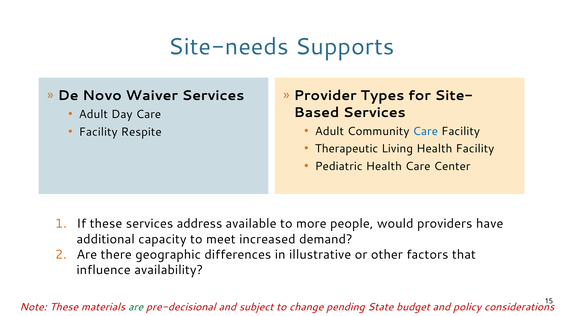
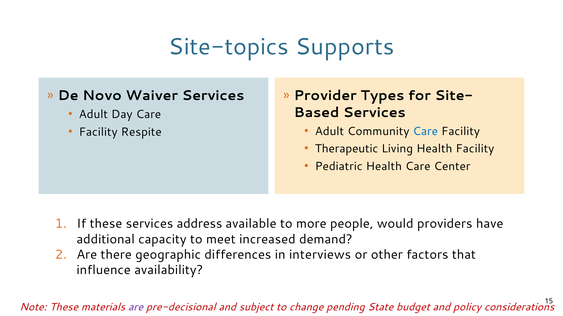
Site-needs: Site-needs -> Site-topics
illustrative: illustrative -> interviews
are at (136, 308) colour: green -> purple
